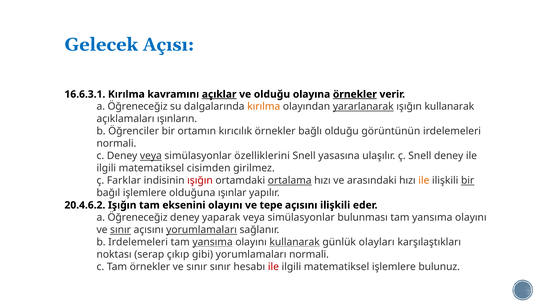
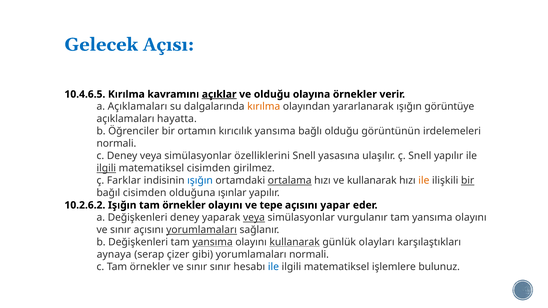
16.6.3.1: 16.6.3.1 -> 10.4.6.5
örnekler at (355, 94) underline: present -> none
Öğreneceğiz at (138, 107): Öğreneceğiz -> Açıklamaları
yararlanarak underline: present -> none
ışığın kullanarak: kullanarak -> görüntüye
ışınların: ışınların -> hayatta
kırıcılık örnekler: örnekler -> yansıma
veya at (151, 156) underline: present -> none
Snell deney: deney -> yapılır
ilgili at (106, 168) underline: none -> present
ışığın at (200, 181) colour: red -> blue
ve arasındaki: arasındaki -> kullanarak
bağıl işlemlere: işlemlere -> cisimden
20.4.6.2: 20.4.6.2 -> 10.2.6.2
Işığın tam eksenini: eksenini -> örnekler
açısını ilişkili: ilişkili -> yapar
Öğreneceğiz at (138, 218): Öğreneceğiz -> Değişkenleri
veya at (254, 218) underline: none -> present
bulunması: bulunması -> vurgulanır
sınır at (121, 230) underline: present -> none
b Irdelemeleri: Irdelemeleri -> Değişkenleri
noktası: noktası -> aynaya
çıkıp: çıkıp -> çizer
ile at (273, 267) colour: red -> blue
